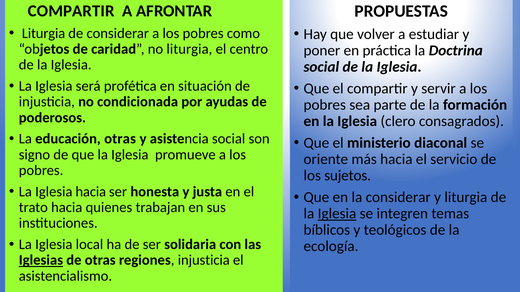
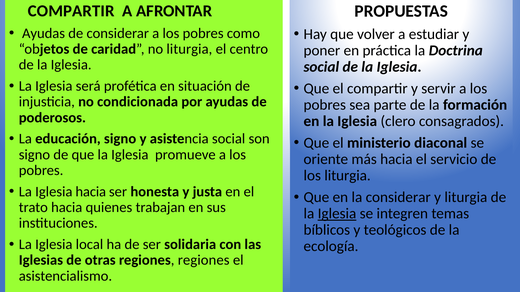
Liturgia at (44, 33): Liturgia -> Ayudas
educación otras: otras -> signo
los sujetos: sujetos -> liturgia
Iglesias underline: present -> none
regiones injusticia: injusticia -> regiones
